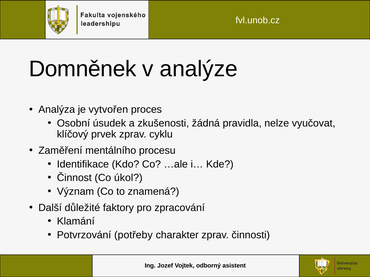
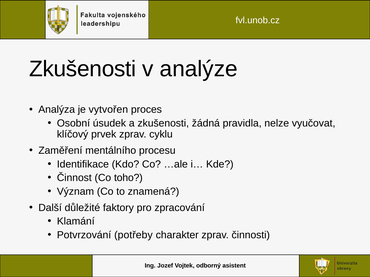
Domněnek at (83, 69): Domněnek -> Zkušenosti
úkol: úkol -> toho
